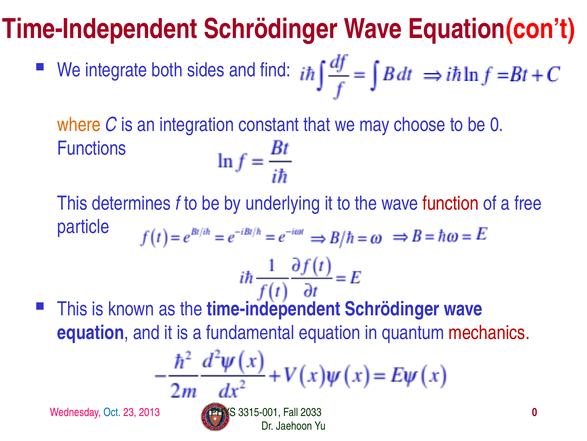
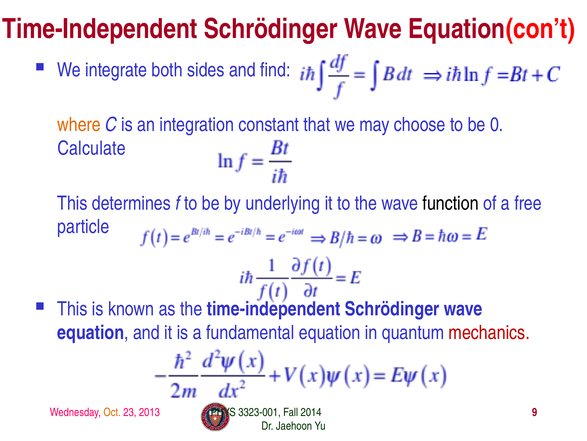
Functions: Functions -> Calculate
function colour: red -> black
Oct colour: blue -> orange
3315-001: 3315-001 -> 3323-001
2033: 2033 -> 2014
2013 0: 0 -> 9
